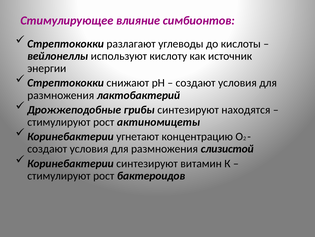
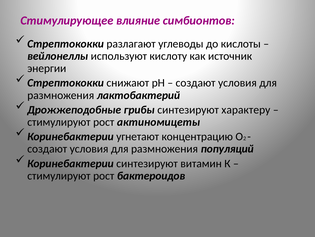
находятся: находятся -> характеру
слизистой: слизистой -> популяций
